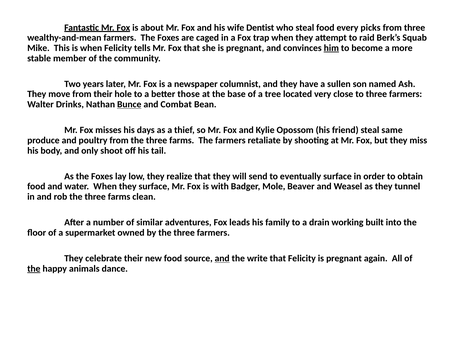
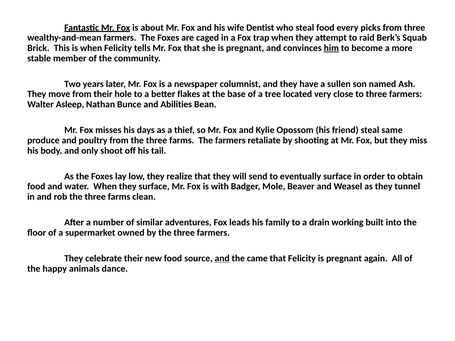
Mike: Mike -> Brick
those: those -> flakes
Drinks: Drinks -> Asleep
Bunce underline: present -> none
Combat: Combat -> Abilities
write: write -> came
the at (34, 269) underline: present -> none
